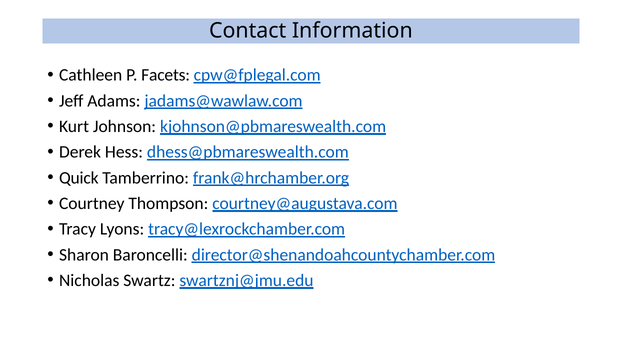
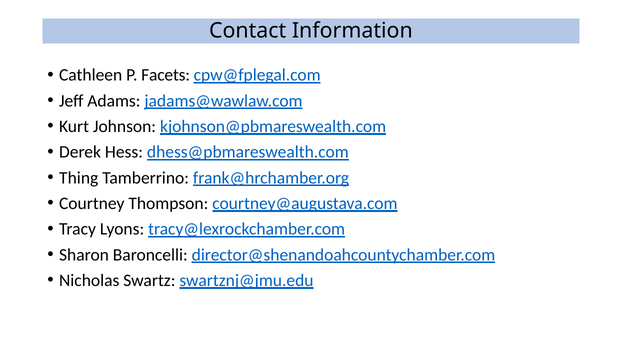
Quick: Quick -> Thing
